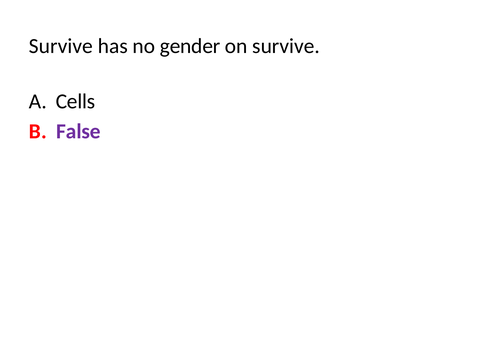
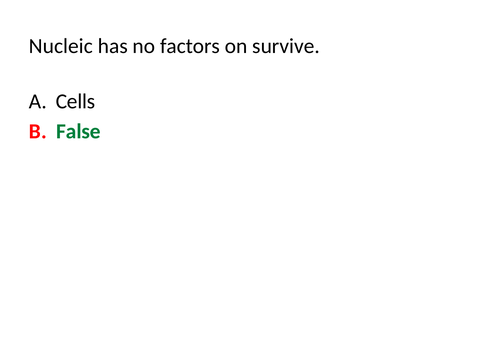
Survive at (61, 46): Survive -> Nucleic
gender: gender -> factors
False colour: purple -> green
